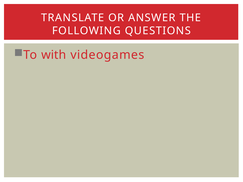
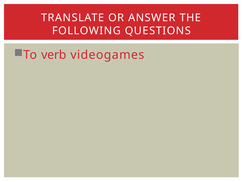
with: with -> verb
